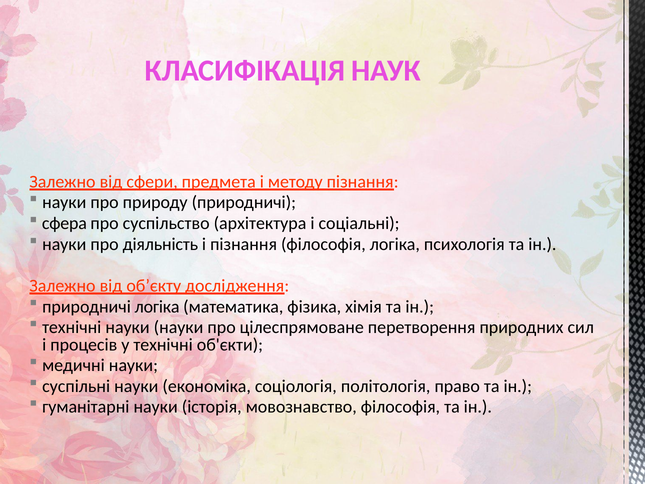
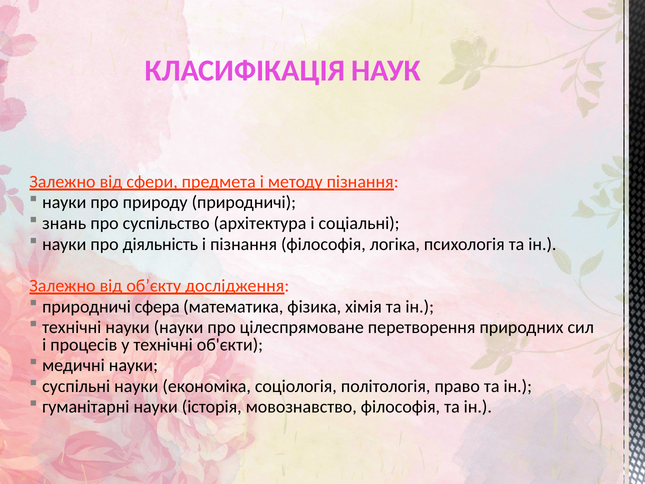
сфера: сфера -> знань
природничі логіка: логіка -> сфера
